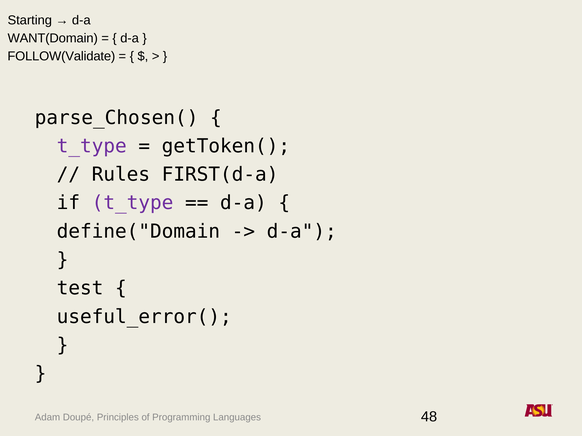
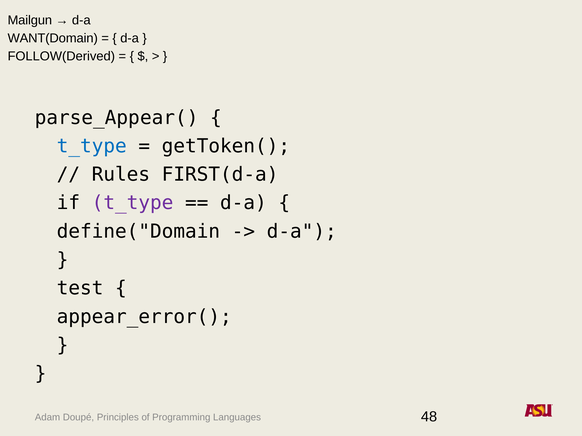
Starting: Starting -> Mailgun
FOLLOW(Validate: FOLLOW(Validate -> FOLLOW(Derived
parse_Chosen(: parse_Chosen( -> parse_Appear(
t_type at (92, 146) colour: purple -> blue
useful_error(: useful_error( -> appear_error(
